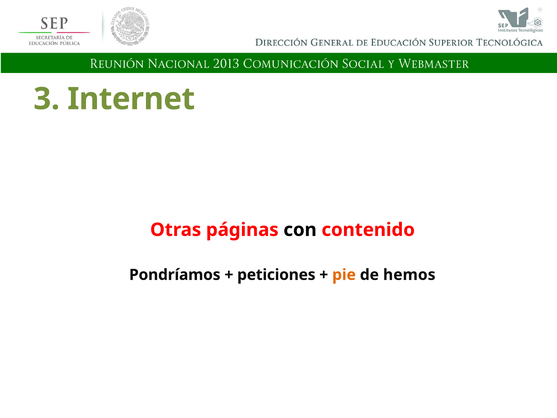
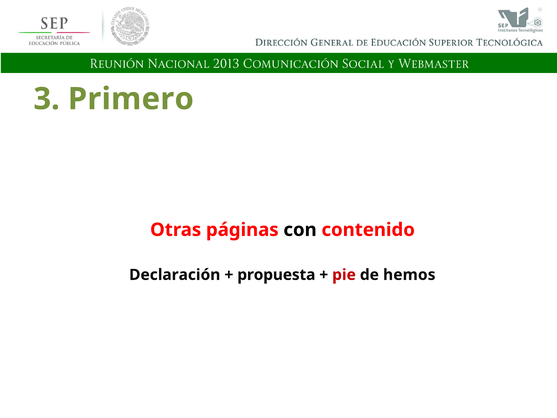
Internet: Internet -> Primero
Pondríamos: Pondríamos -> Declaración
peticiones: peticiones -> propuesta
pie colour: orange -> red
